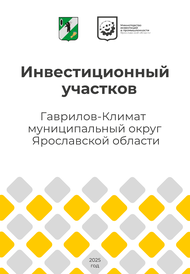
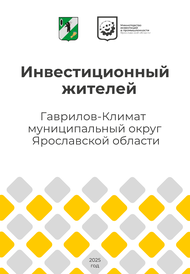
участков: участков -> жителей
